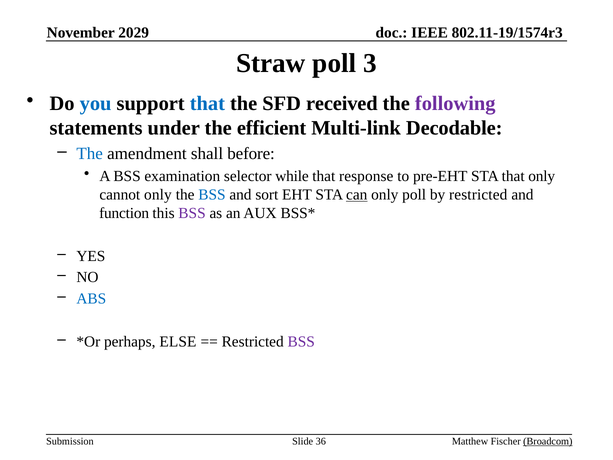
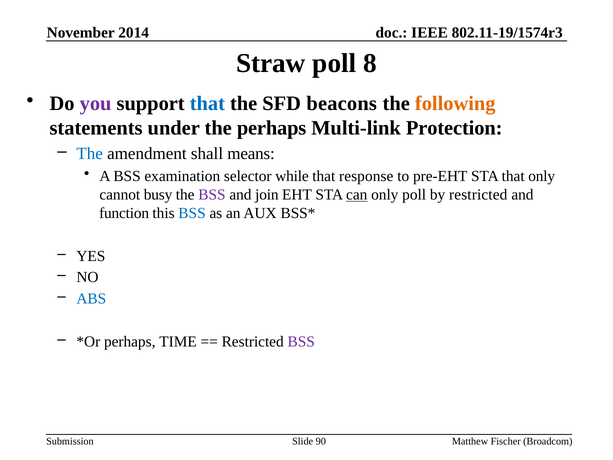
2029: 2029 -> 2014
3: 3 -> 8
you colour: blue -> purple
received: received -> beacons
following colour: purple -> orange
the efficient: efficient -> perhaps
Decodable: Decodable -> Protection
before: before -> means
cannot only: only -> busy
BSS at (212, 195) colour: blue -> purple
sort: sort -> join
BSS at (192, 213) colour: purple -> blue
ELSE: ELSE -> TIME
36: 36 -> 90
Broadcom underline: present -> none
